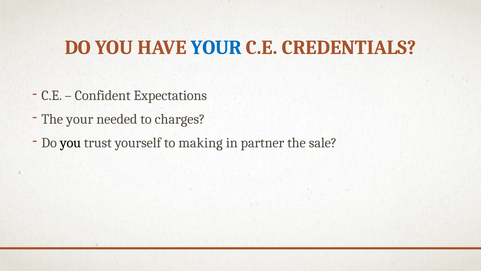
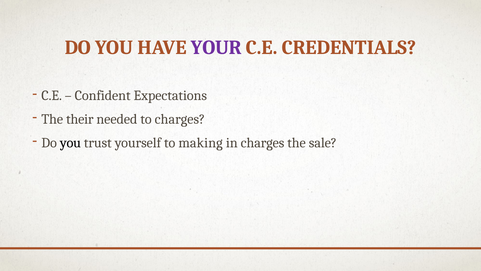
YOUR at (216, 48) colour: blue -> purple
The your: your -> their
in partner: partner -> charges
